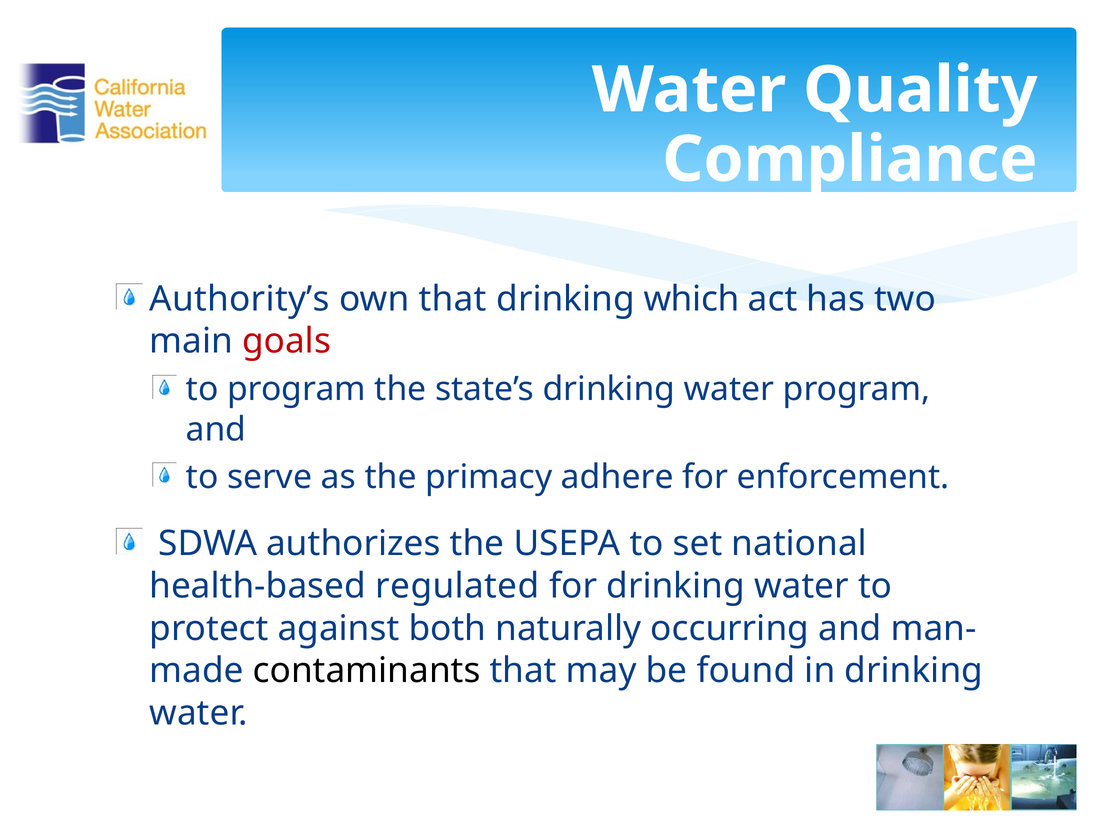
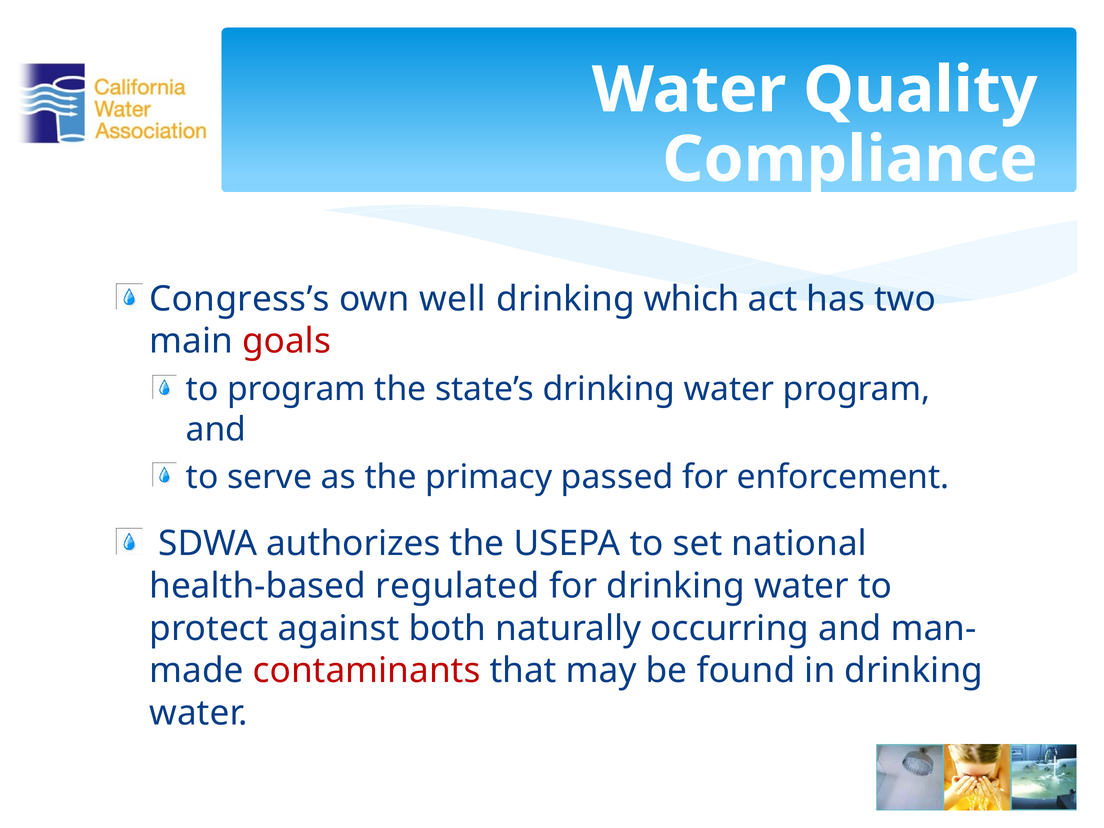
Authority’s: Authority’s -> Congress’s
own that: that -> well
adhere: adhere -> passed
contaminants colour: black -> red
